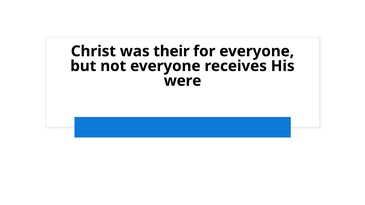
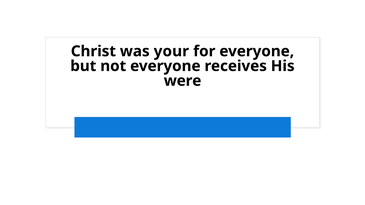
their: their -> your
